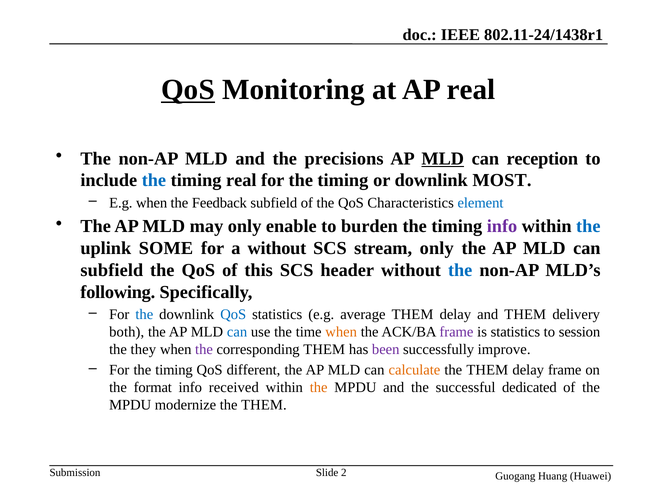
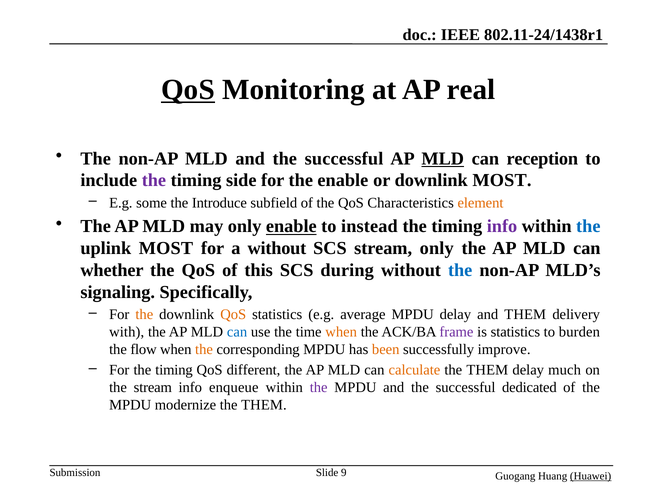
MLD and the precisions: precisions -> successful
the at (154, 180) colour: blue -> purple
timing real: real -> side
timing at (343, 180): timing -> enable
E.g when: when -> some
Feedback: Feedback -> Introduce
element colour: blue -> orange
enable at (291, 226) underline: none -> present
burden: burden -> instead
uplink SOME: SOME -> MOST
subfield at (112, 270): subfield -> whether
header: header -> during
following: following -> signaling
the at (144, 314) colour: blue -> orange
QoS at (233, 314) colour: blue -> orange
average THEM: THEM -> MPDU
both: both -> with
session: session -> burden
they: they -> flow
the at (204, 349) colour: purple -> orange
corresponding THEM: THEM -> MPDU
been colour: purple -> orange
delay frame: frame -> much
the format: format -> stream
received: received -> enqueue
the at (319, 387) colour: orange -> purple
2: 2 -> 9
Huawei underline: none -> present
